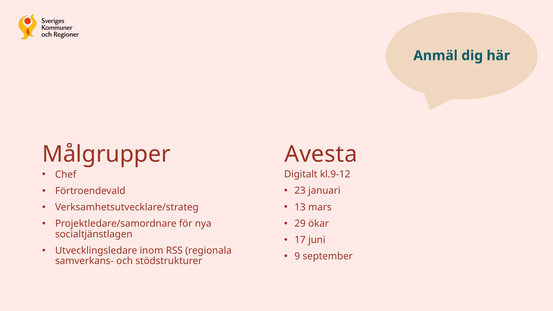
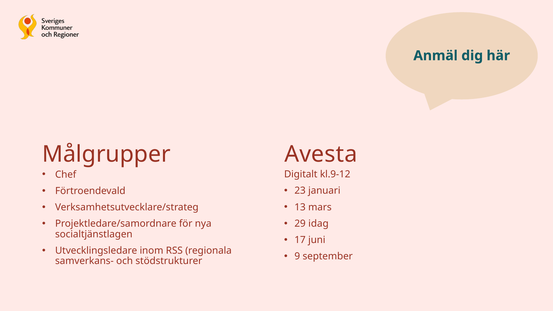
ökar: ökar -> idag
